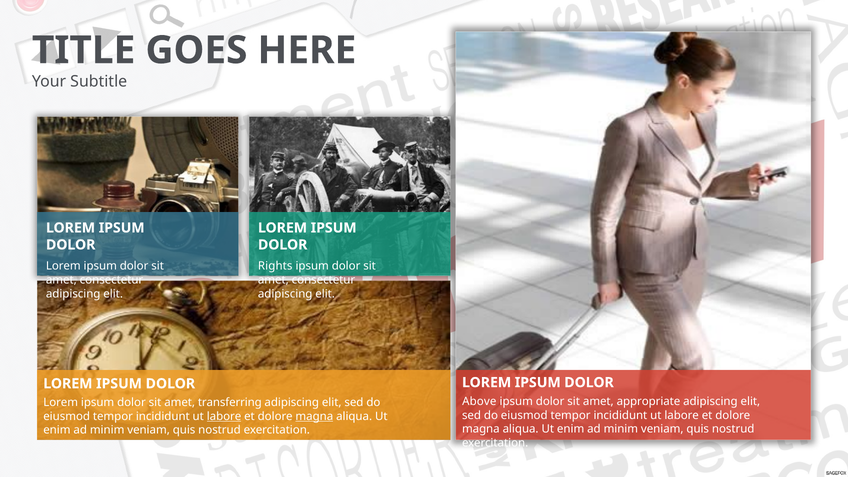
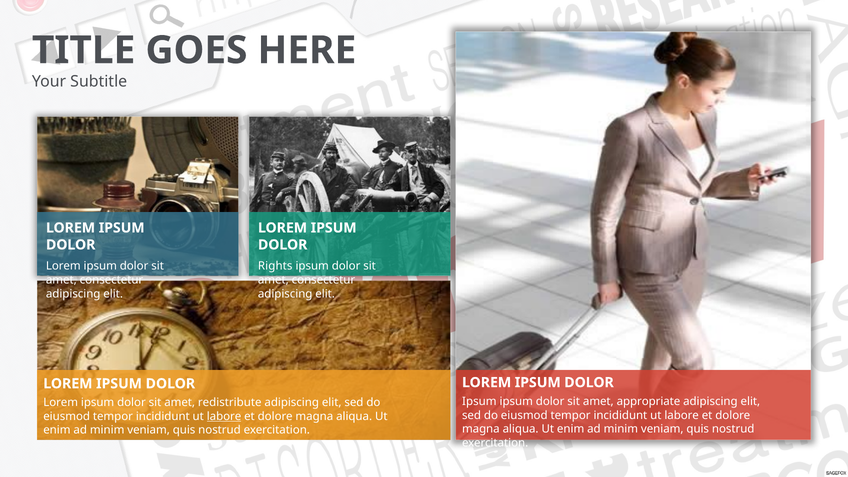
Above at (479, 401): Above -> Ipsum
transferring: transferring -> redistribute
magna at (314, 416) underline: present -> none
